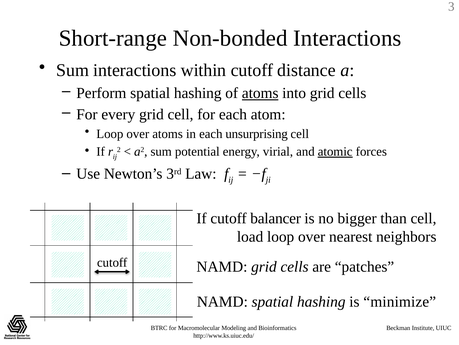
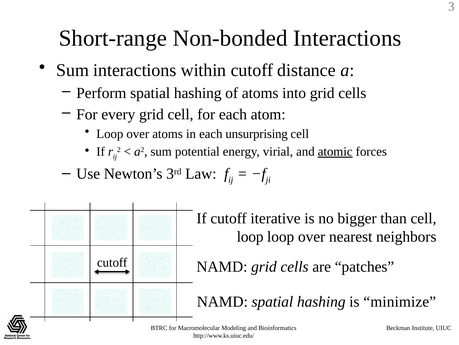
atoms at (260, 93) underline: present -> none
balancer: balancer -> iterative
load at (250, 236): load -> loop
